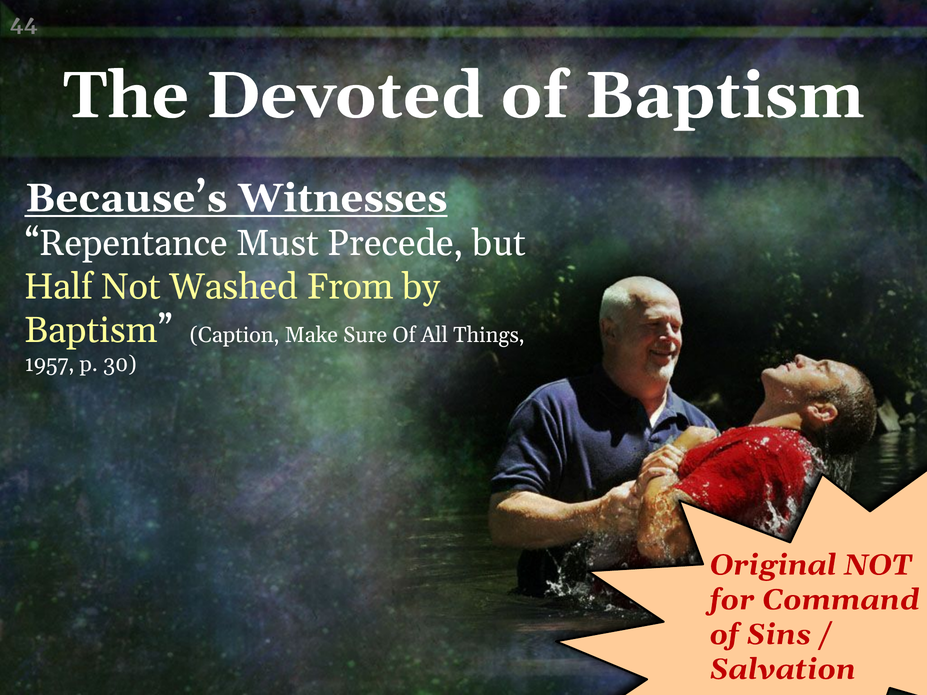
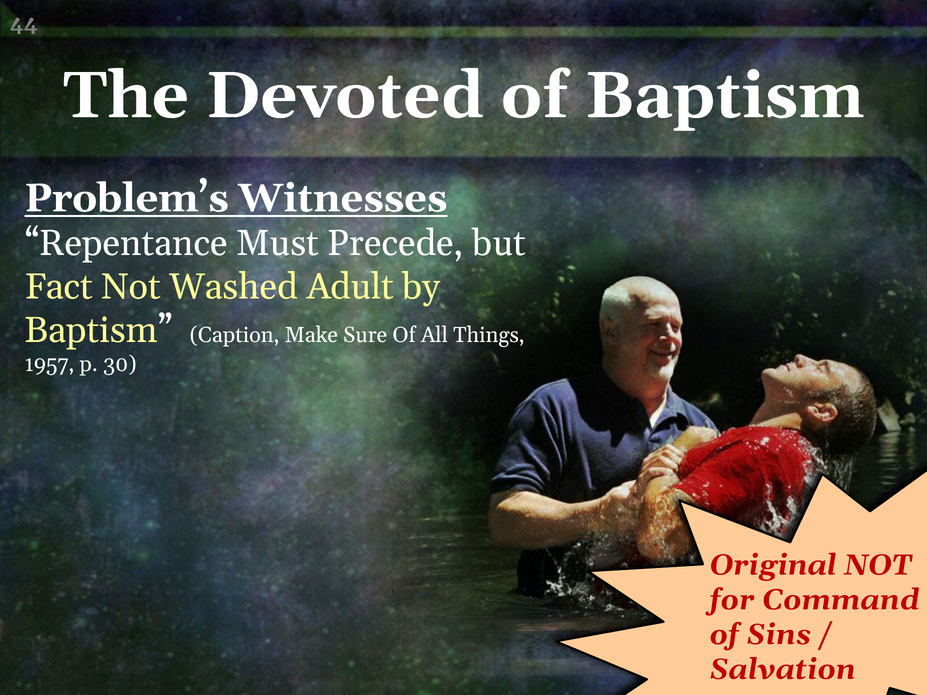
Because’s: Because’s -> Problem’s
Half: Half -> Fact
From: From -> Adult
